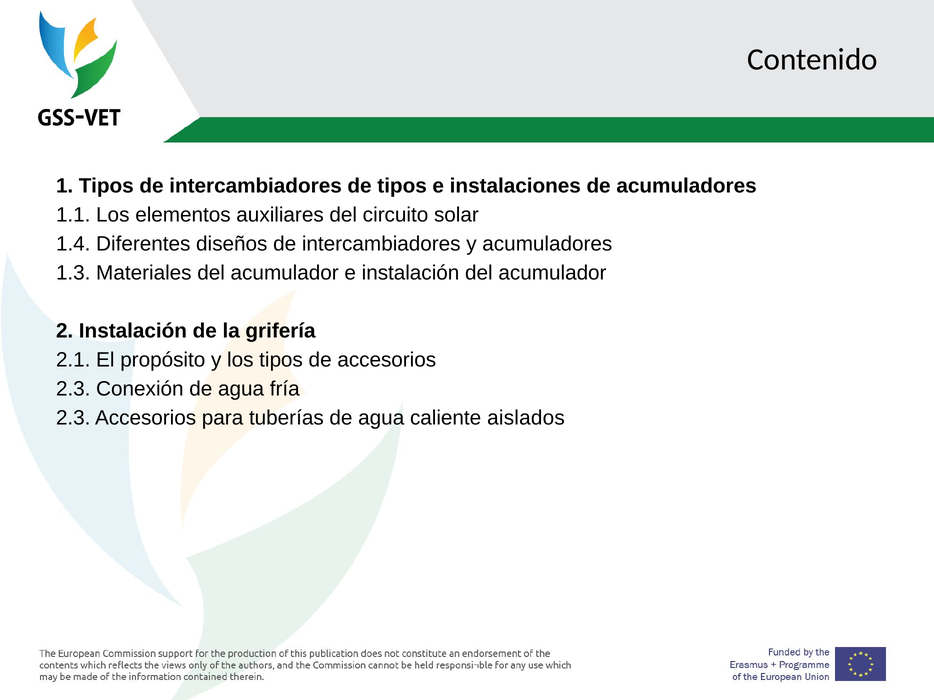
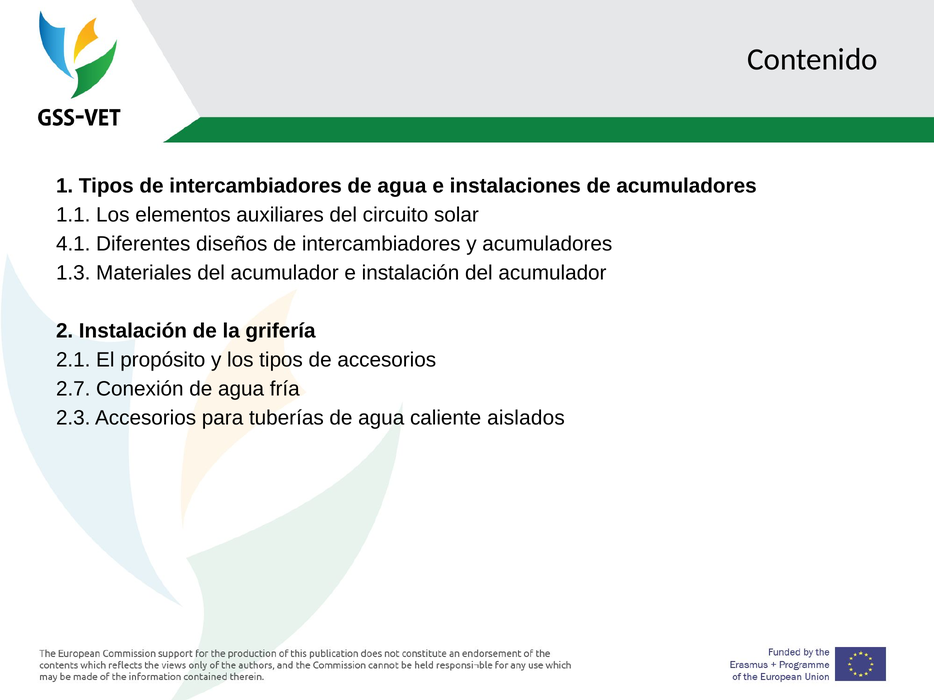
intercambiadores de tipos: tipos -> agua
1.4: 1.4 -> 4.1
2.3 at (73, 389): 2.3 -> 2.7
